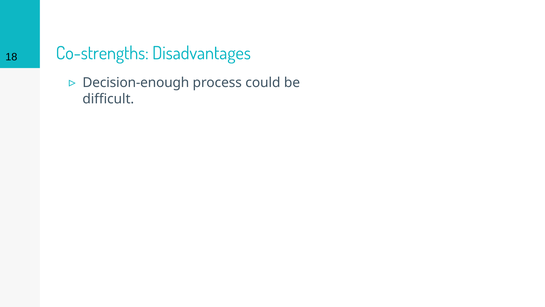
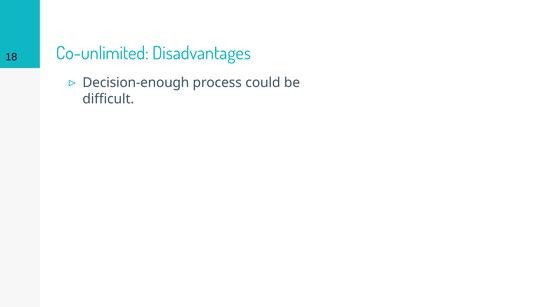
Co-strengths: Co-strengths -> Co-unlimited
